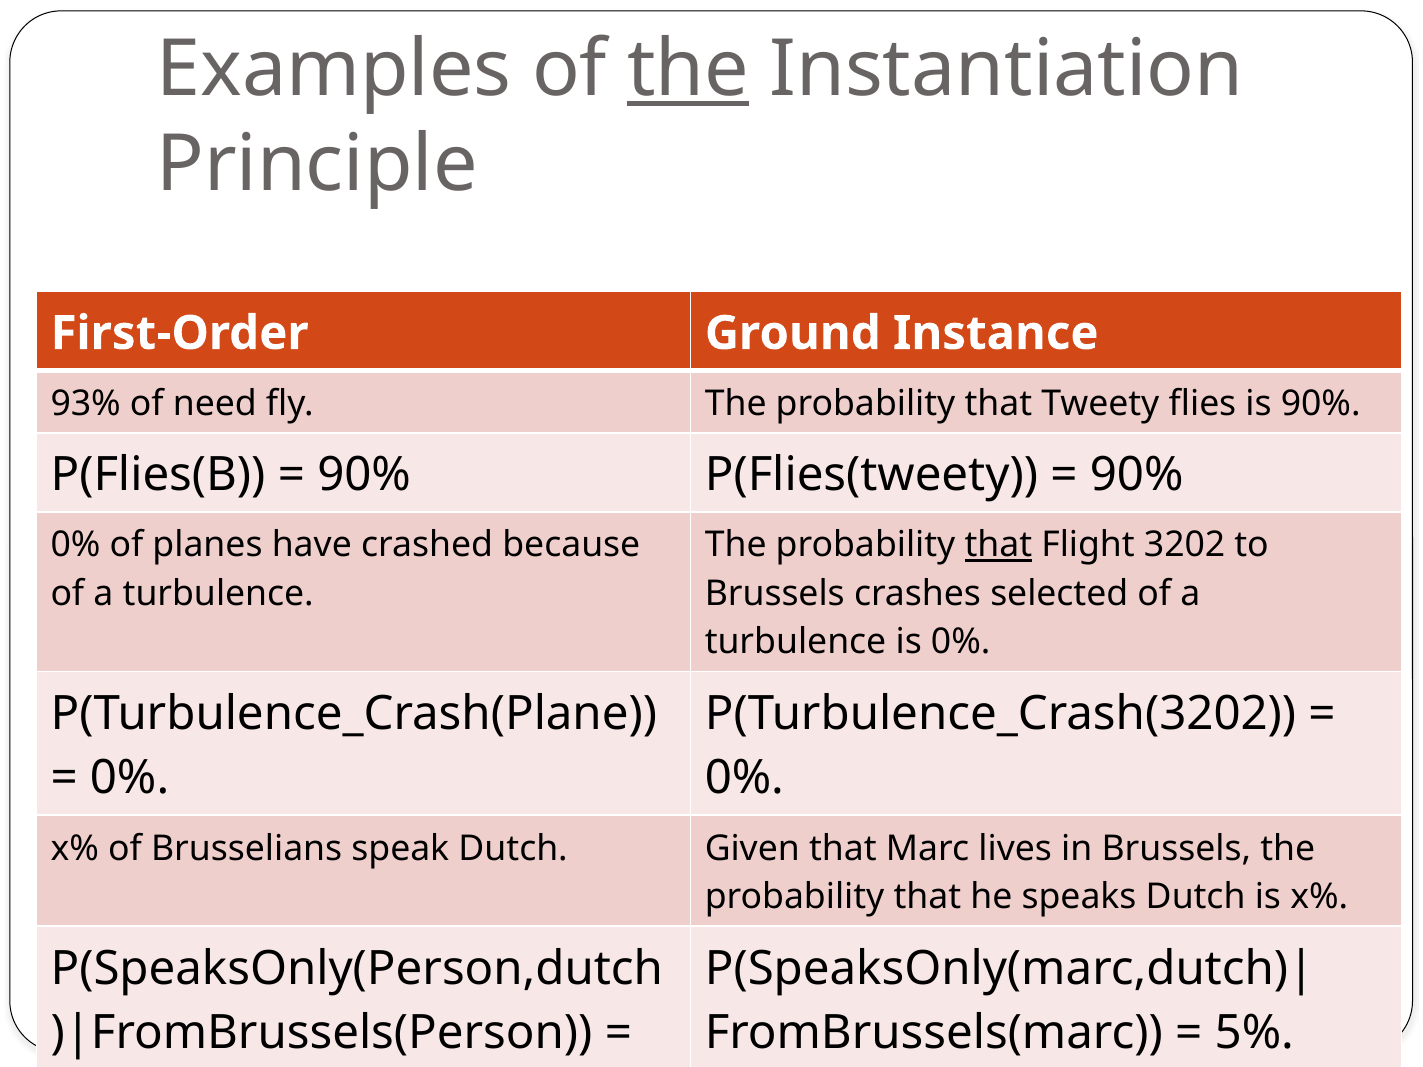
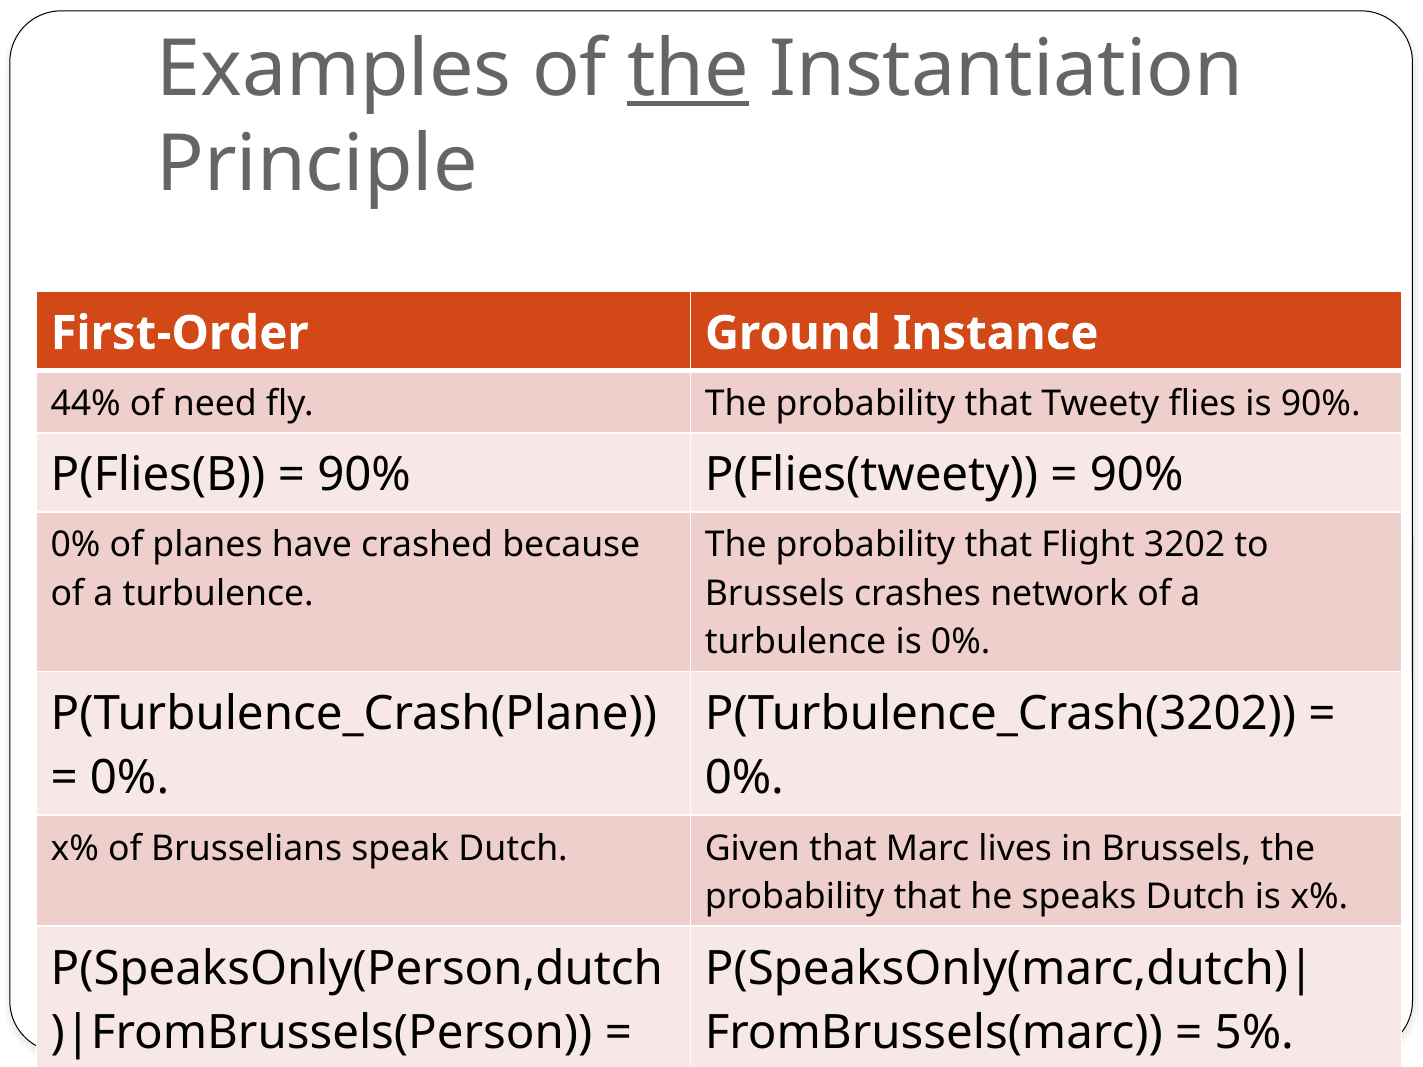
93%: 93% -> 44%
that at (998, 545) underline: present -> none
selected: selected -> network
